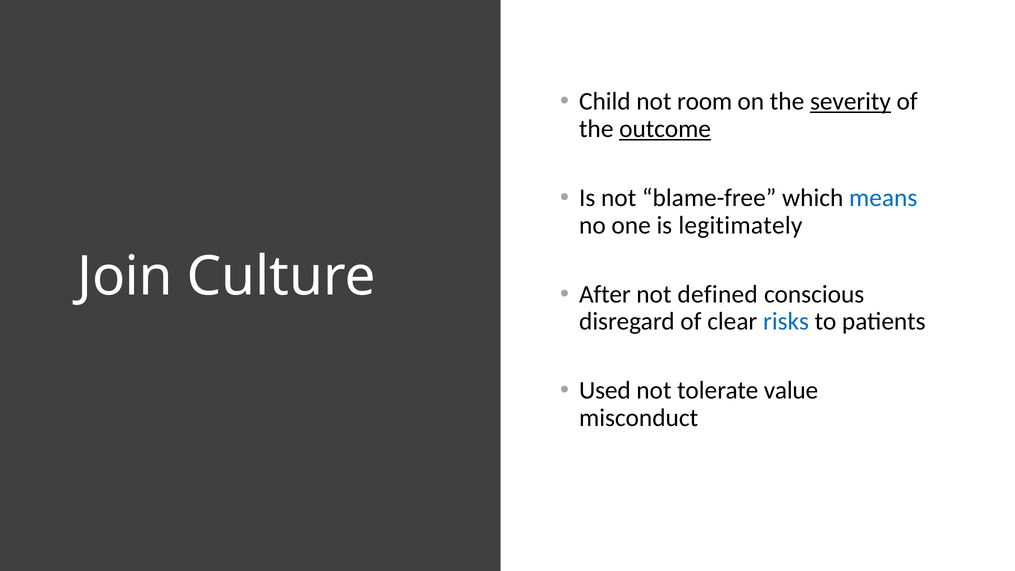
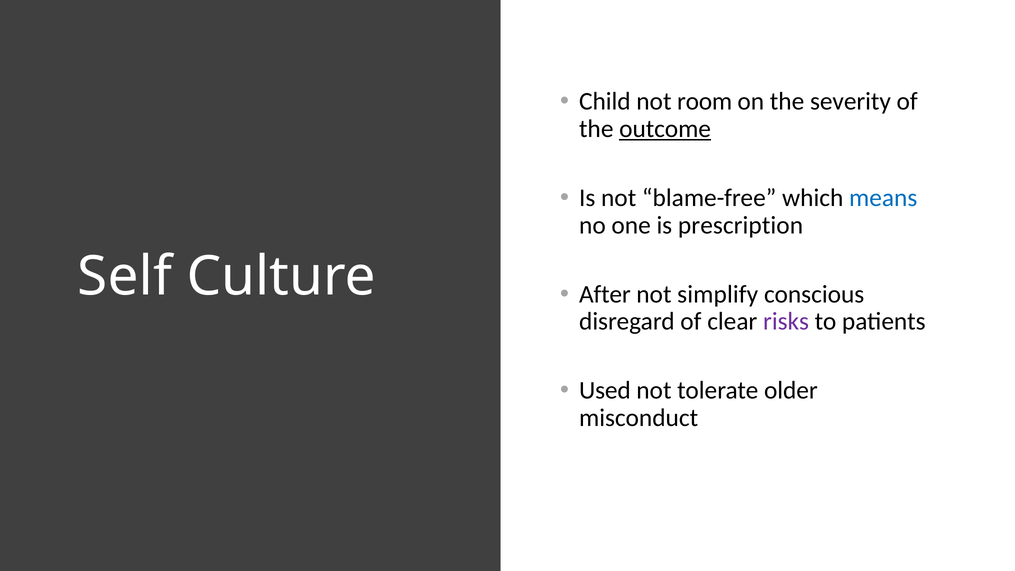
severity underline: present -> none
legitimately: legitimately -> prescription
Join: Join -> Self
defined: defined -> simplify
risks colour: blue -> purple
value: value -> older
